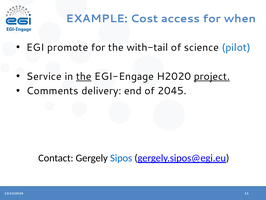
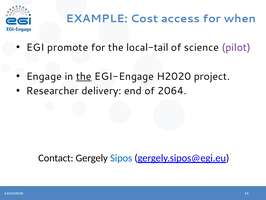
with-tail: with-tail -> local-tail
pilot colour: blue -> purple
Service: Service -> Engage
project underline: present -> none
Comments: Comments -> Researcher
2045: 2045 -> 2064
